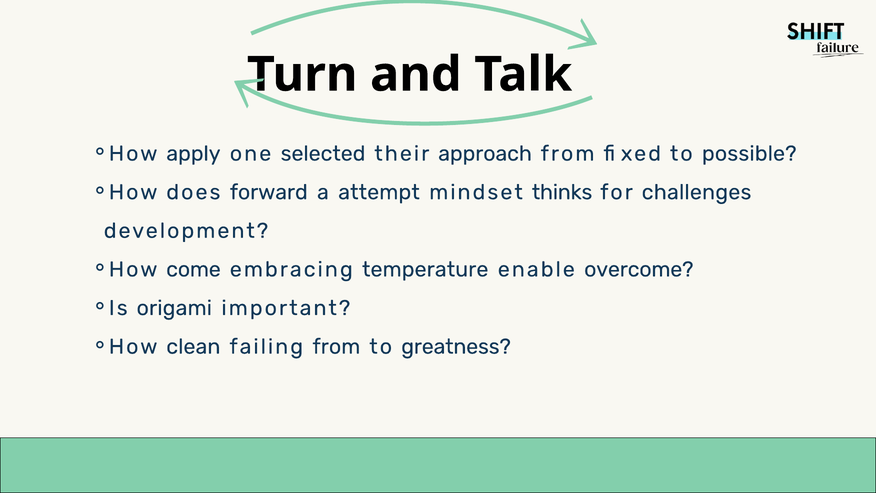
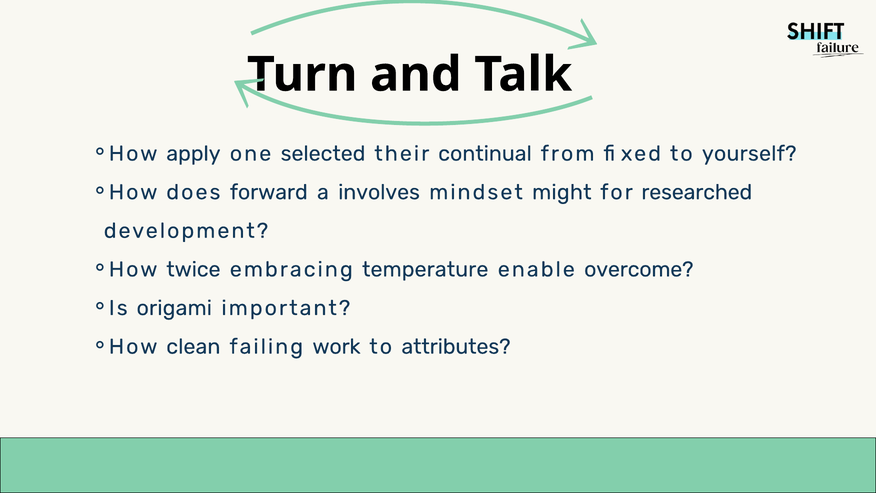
approach: approach -> continual
possible: possible -> yourself
attempt: attempt -> involves
thinks: thinks -> might
challenges: challenges -> researched
come: come -> twice
failing from: from -> work
greatness: greatness -> attributes
